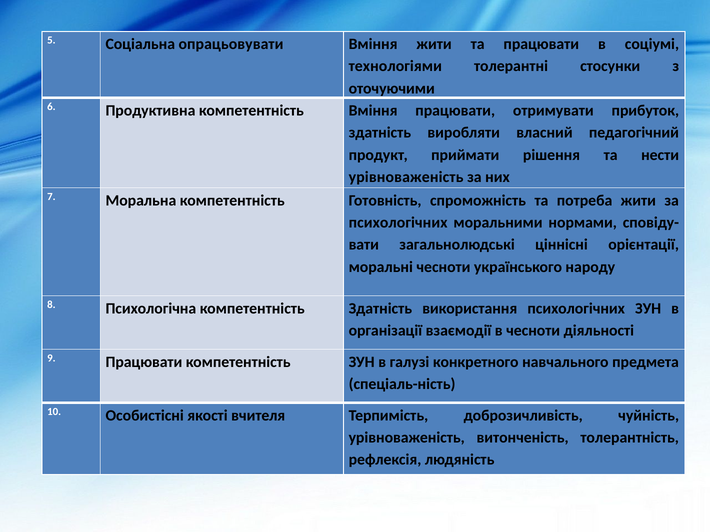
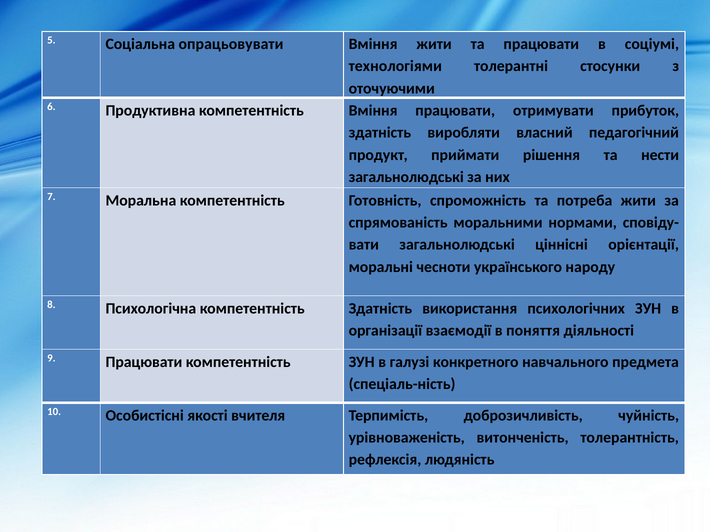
урівноваженість at (406, 177): урівноваженість -> загальнолюдські
психологічних at (398, 223): психологічних -> спрямованість
в чесноти: чесноти -> поняття
